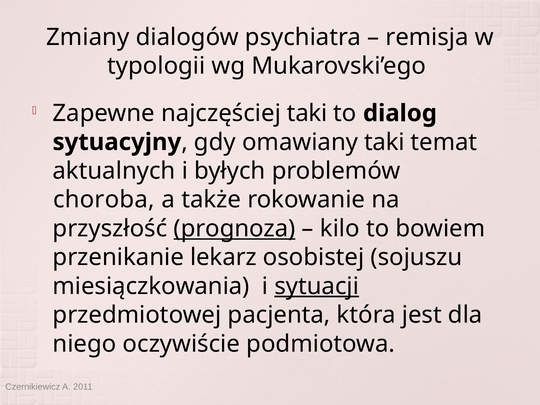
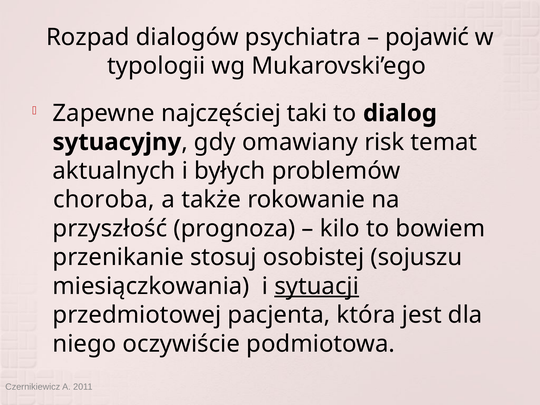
Zmiany: Zmiany -> Rozpad
remisja: remisja -> pojawić
omawiany taki: taki -> risk
prognoza underline: present -> none
lekarz: lekarz -> stosuj
